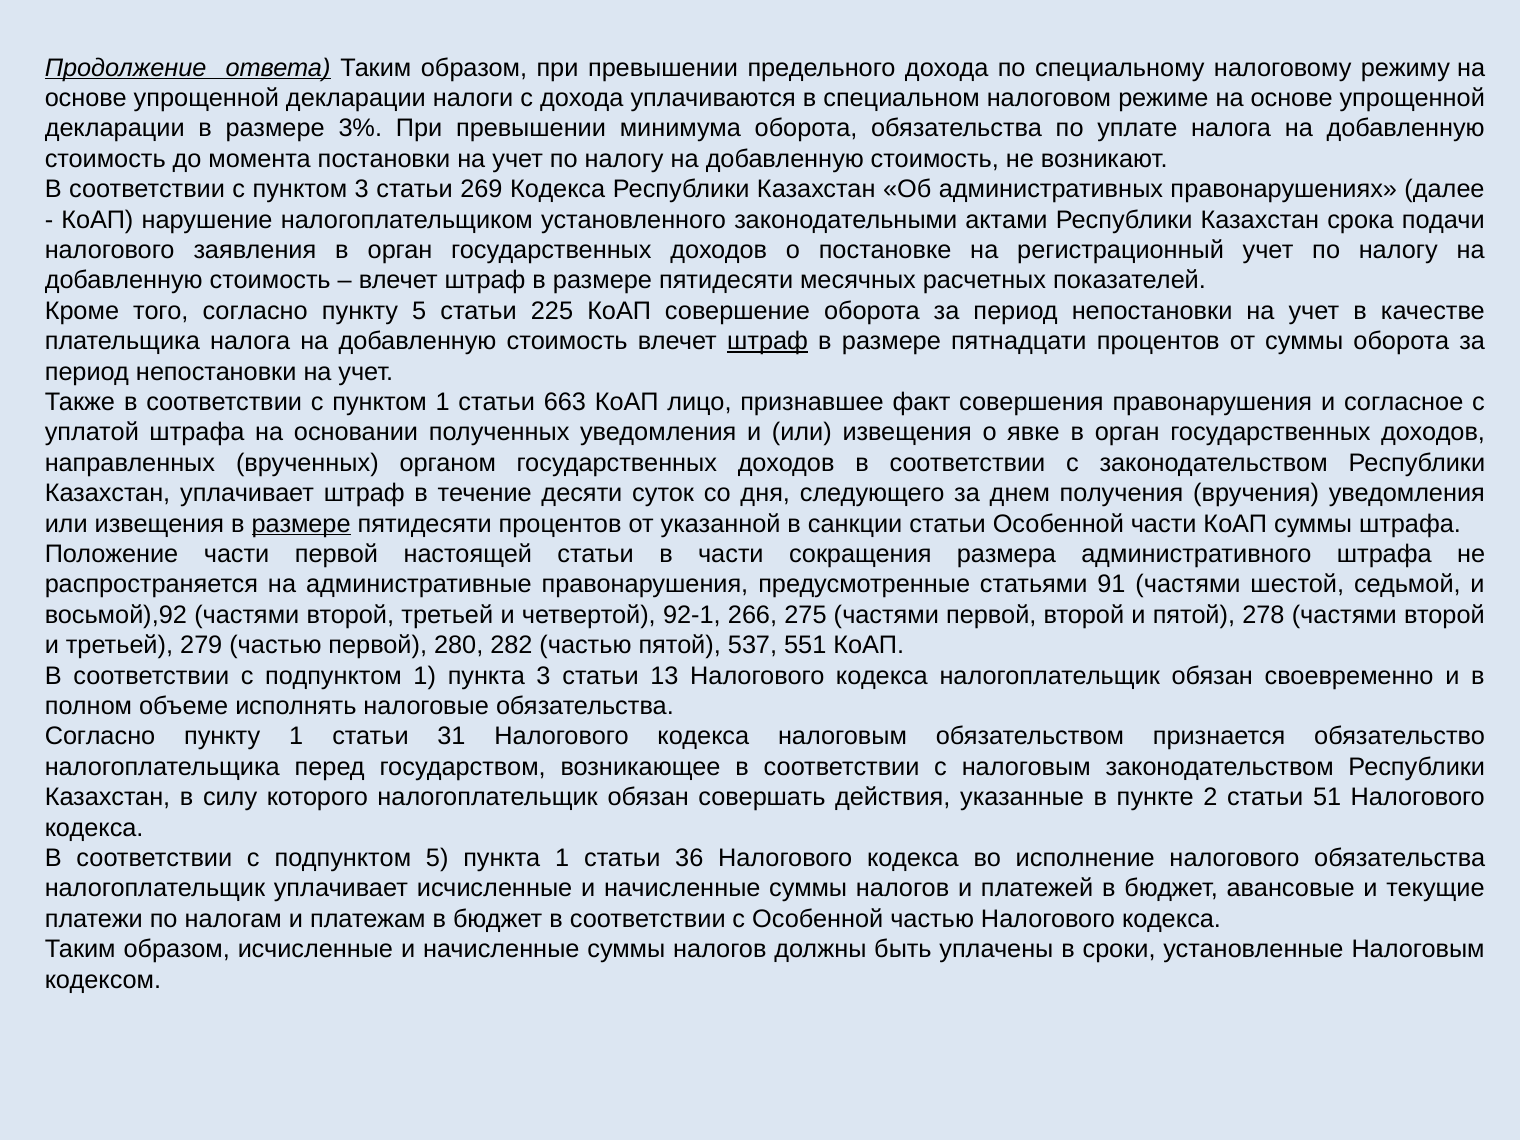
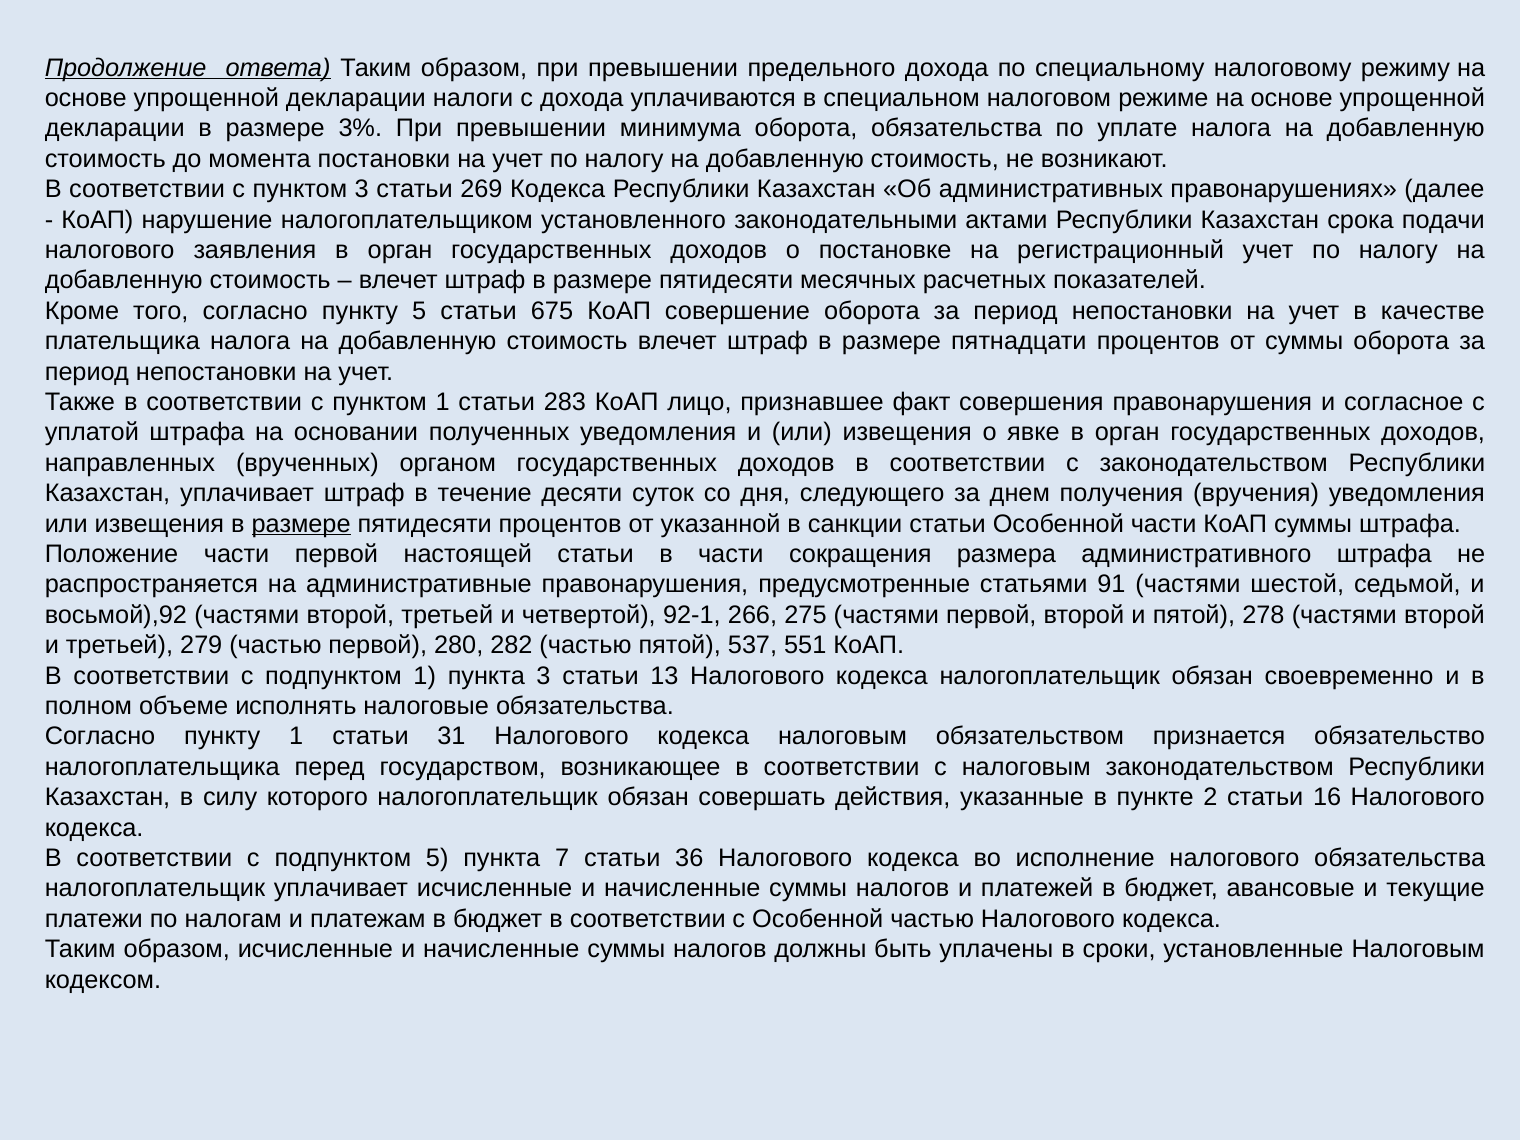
225: 225 -> 675
штраф at (768, 341) underline: present -> none
663: 663 -> 283
51: 51 -> 16
пункта 1: 1 -> 7
